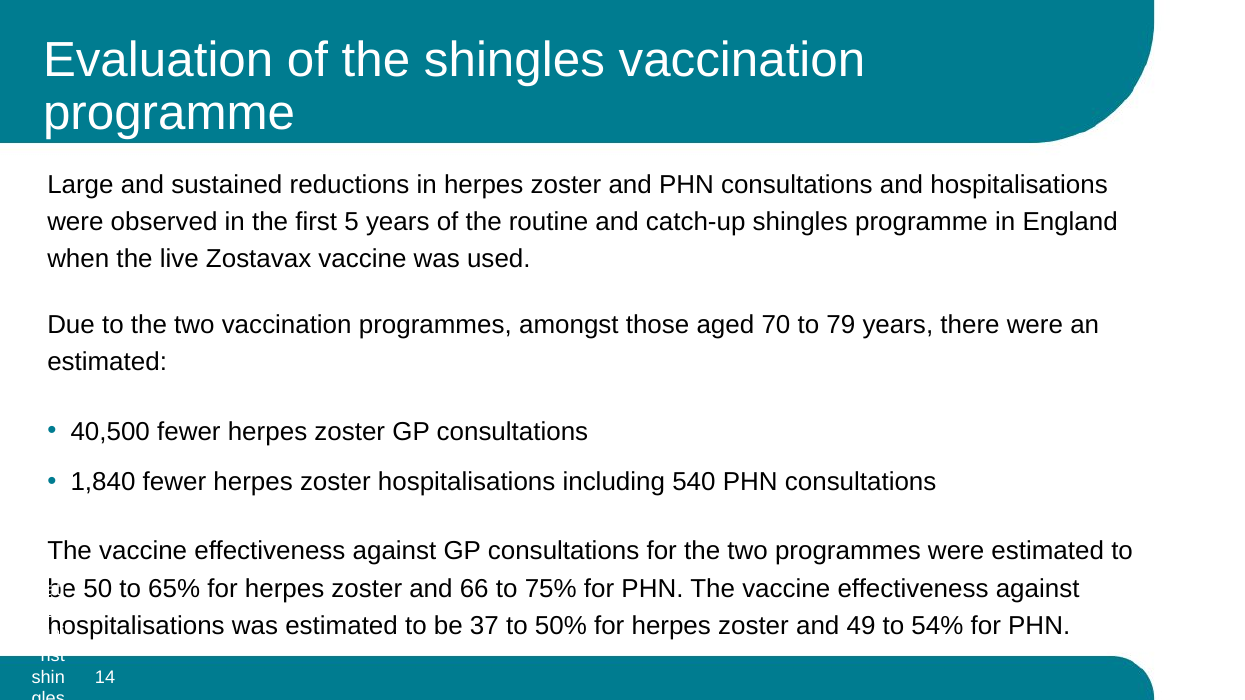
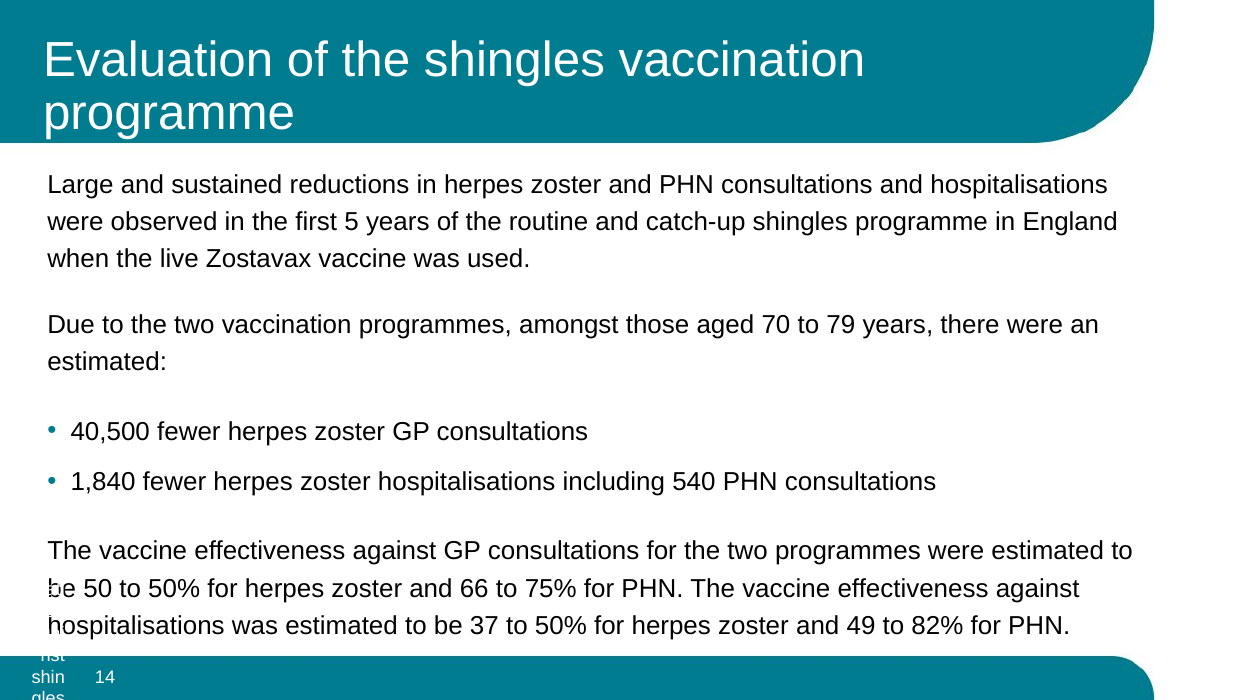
50 to 65%: 65% -> 50%
54%: 54% -> 82%
